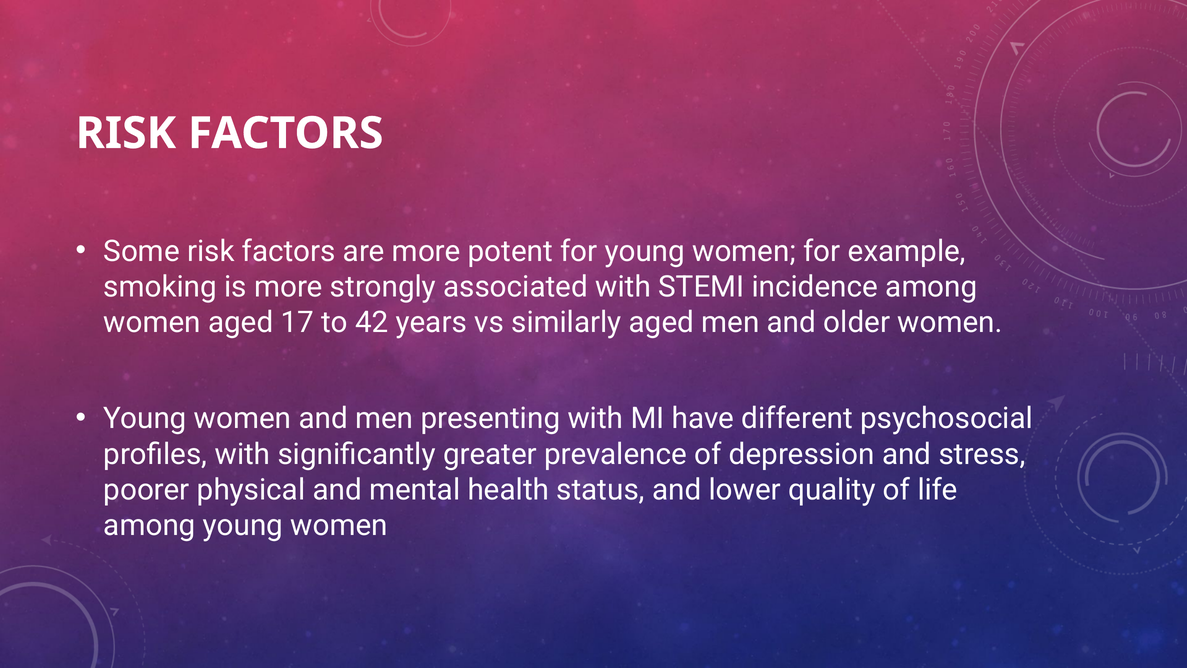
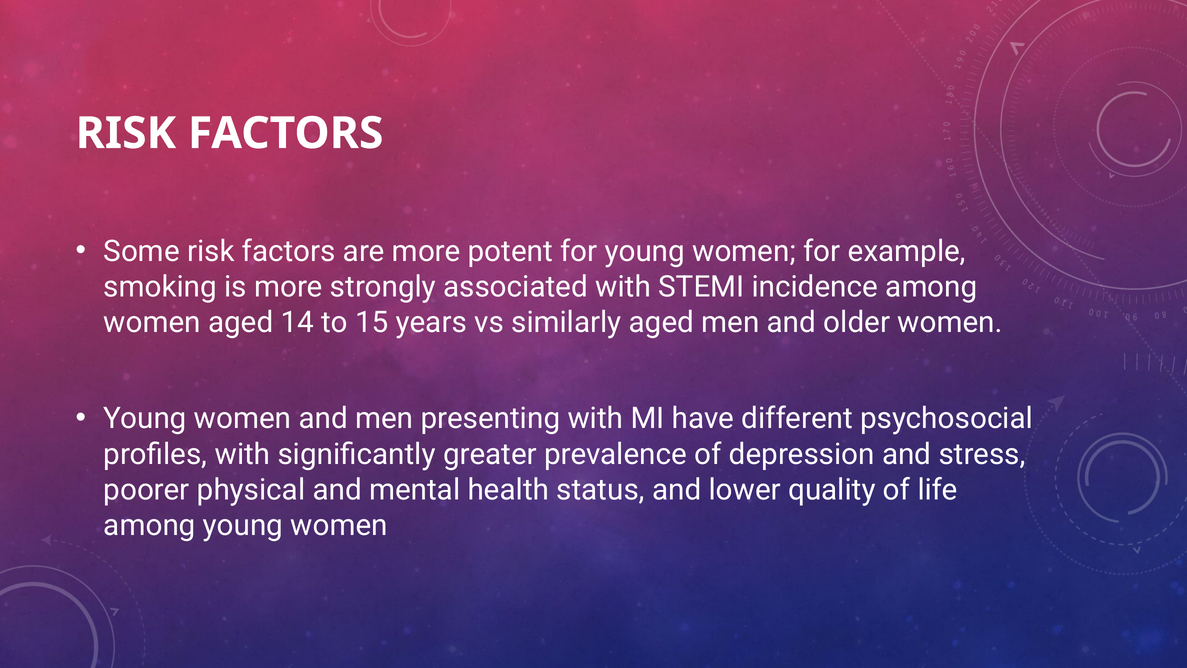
17: 17 -> 14
42: 42 -> 15
